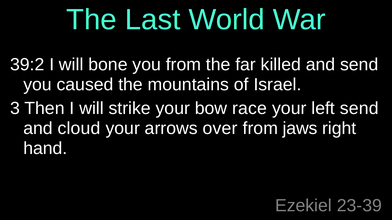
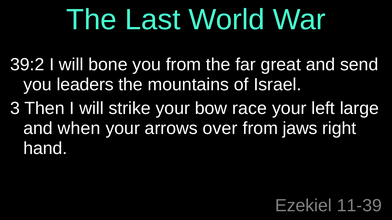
killed: killed -> great
caused: caused -> leaders
left send: send -> large
cloud: cloud -> when
23-39: 23-39 -> 11-39
